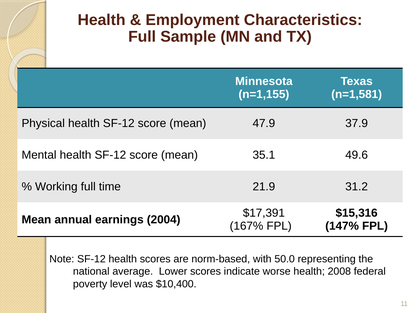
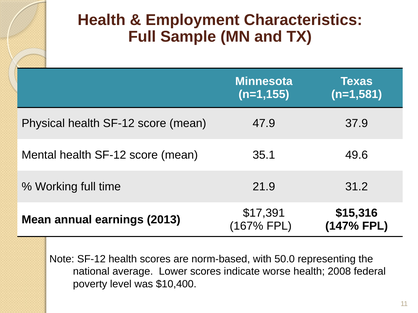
2004: 2004 -> 2013
